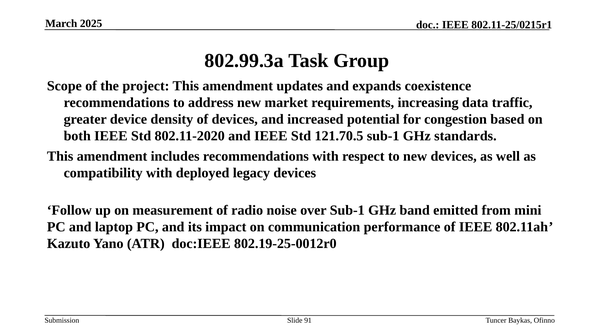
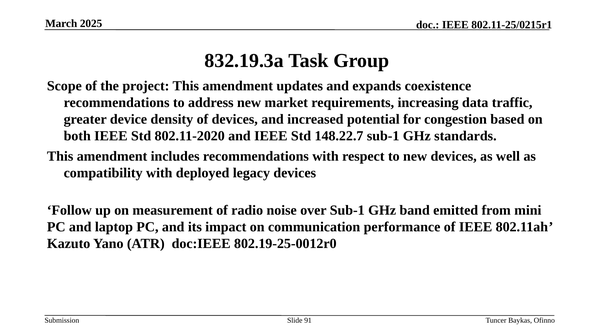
802.99.3a: 802.99.3a -> 832.19.3a
121.70.5: 121.70.5 -> 148.22.7
